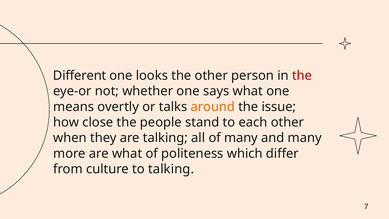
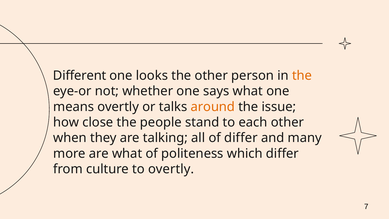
the at (302, 76) colour: red -> orange
of many: many -> differ
to talking: talking -> overtly
